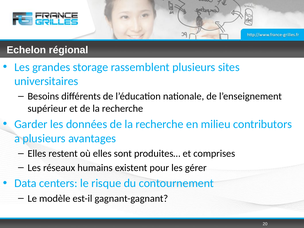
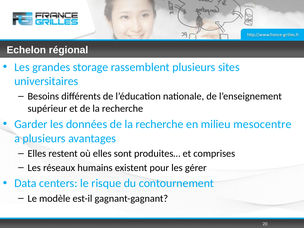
contributors: contributors -> mesocentre
